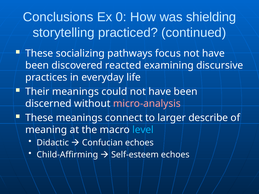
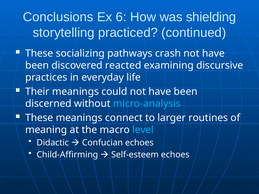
0: 0 -> 6
focus: focus -> crash
micro-analysis colour: pink -> light blue
describe: describe -> routines
